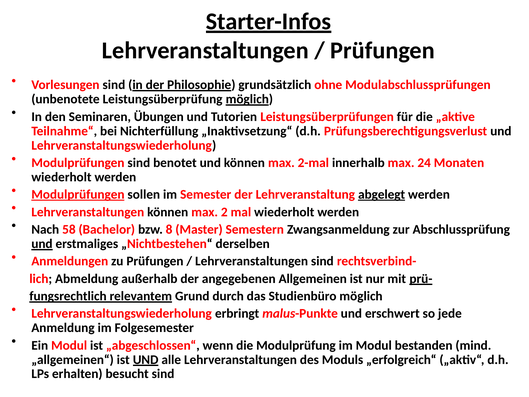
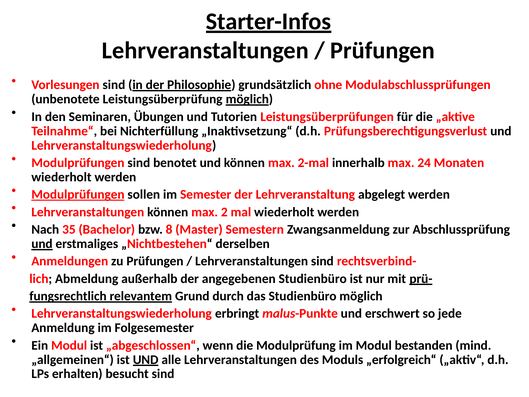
abgelegt underline: present -> none
58: 58 -> 35
angegebenen Allgemeinen: Allgemeinen -> Studienbüro
